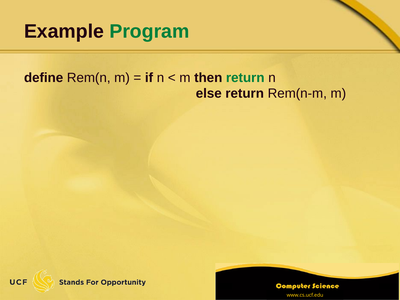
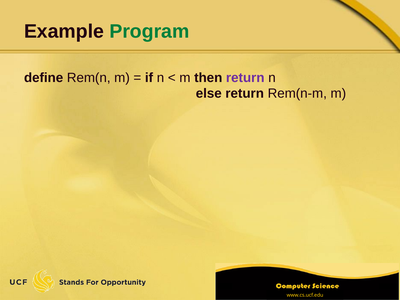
return at (245, 78) colour: green -> purple
